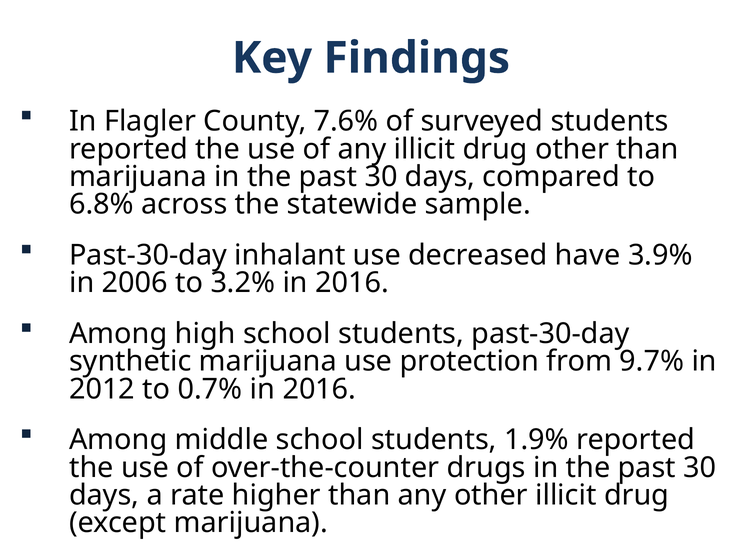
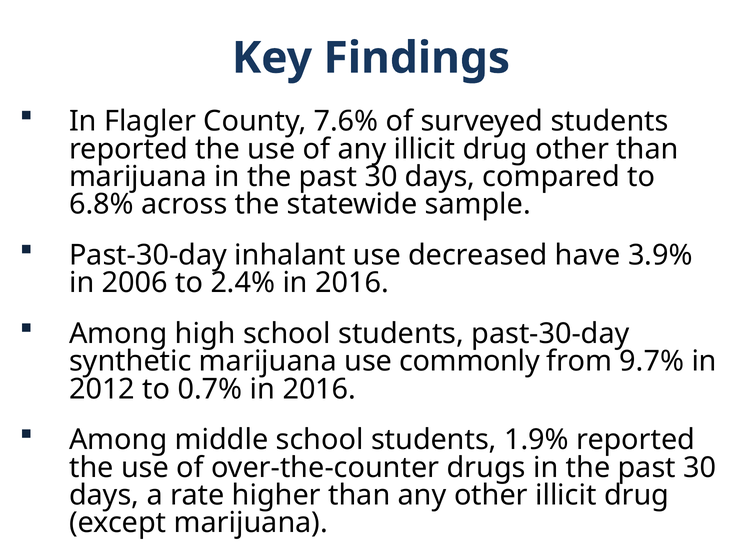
3.2%: 3.2% -> 2.4%
protection: protection -> commonly
